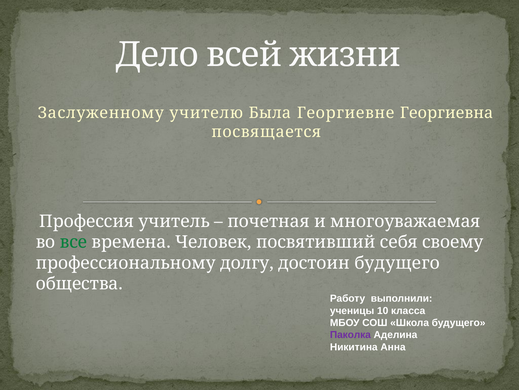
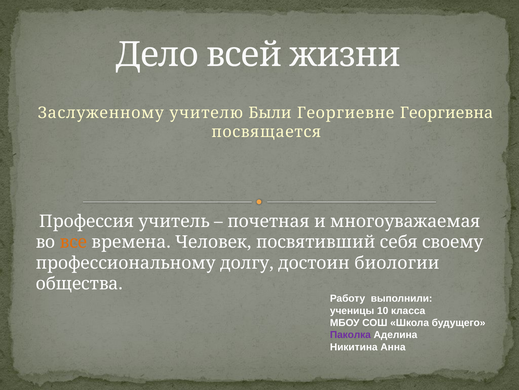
Была: Была -> Были
все colour: green -> orange
достоин будущего: будущего -> биологии
